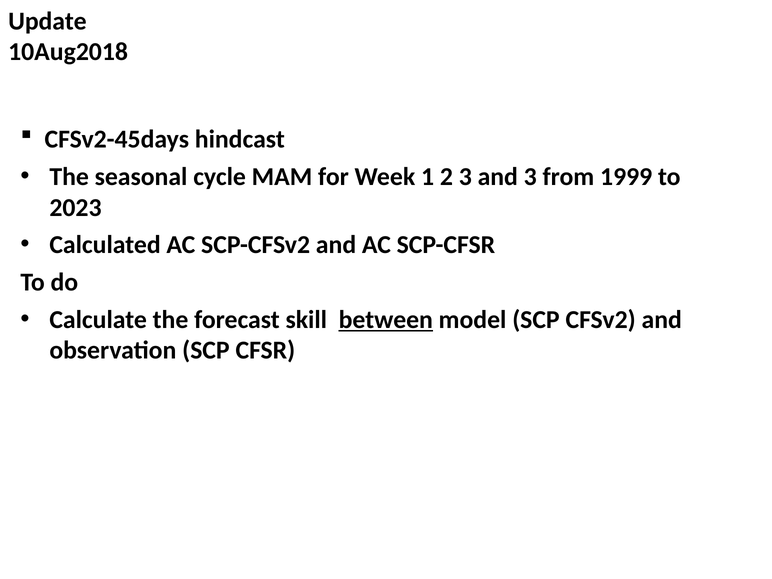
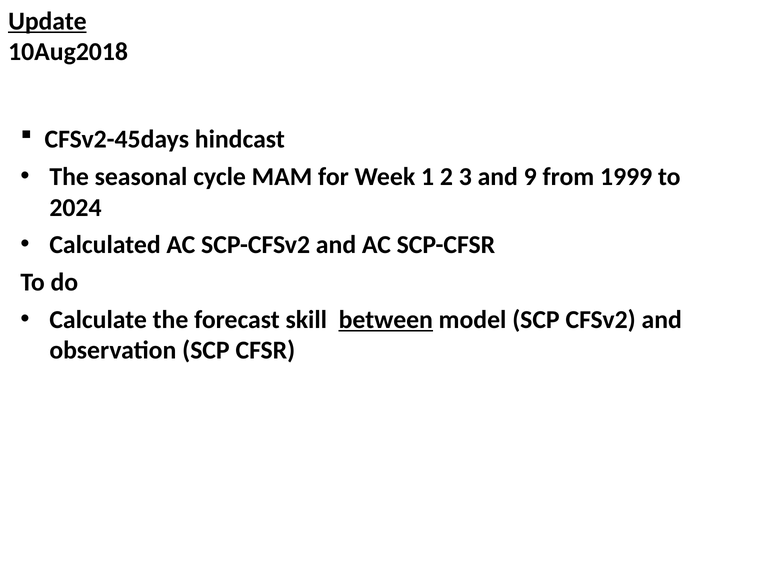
Update underline: none -> present
and 3: 3 -> 9
2023: 2023 -> 2024
